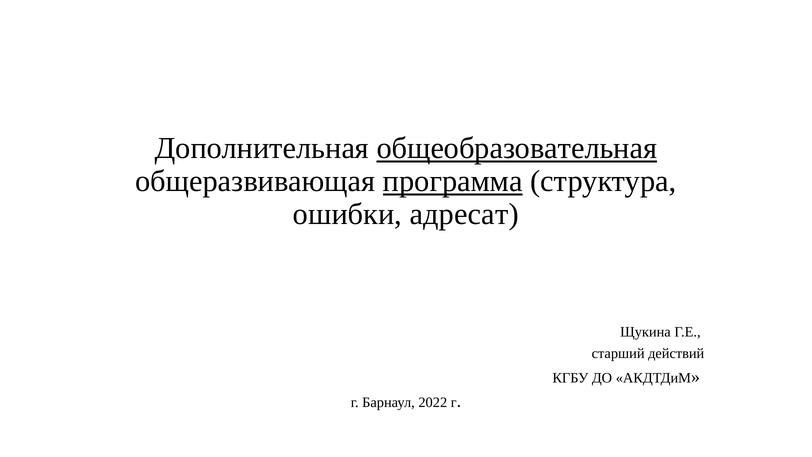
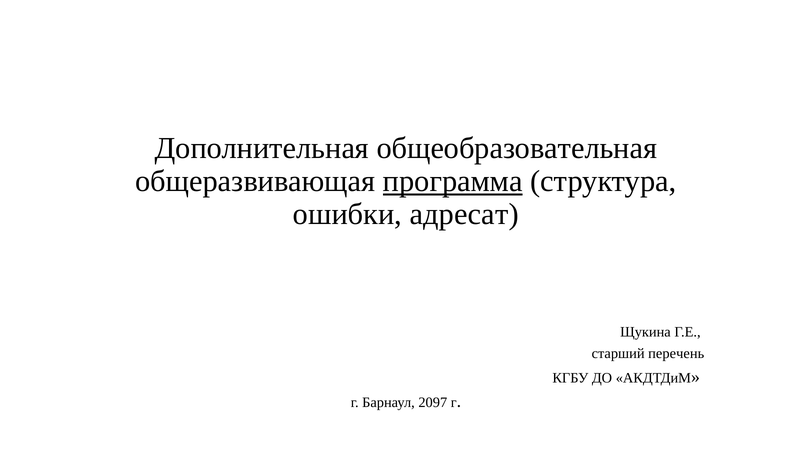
общеобразовательная underline: present -> none
действий: действий -> перечень
2022: 2022 -> 2097
